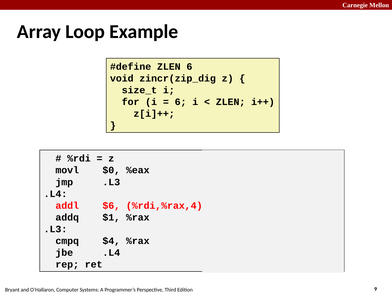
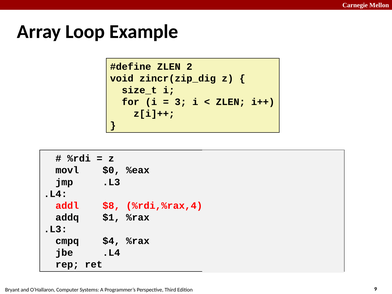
ZLEN 6: 6 -> 2
6 at (181, 102): 6 -> 3
$6: $6 -> $8
